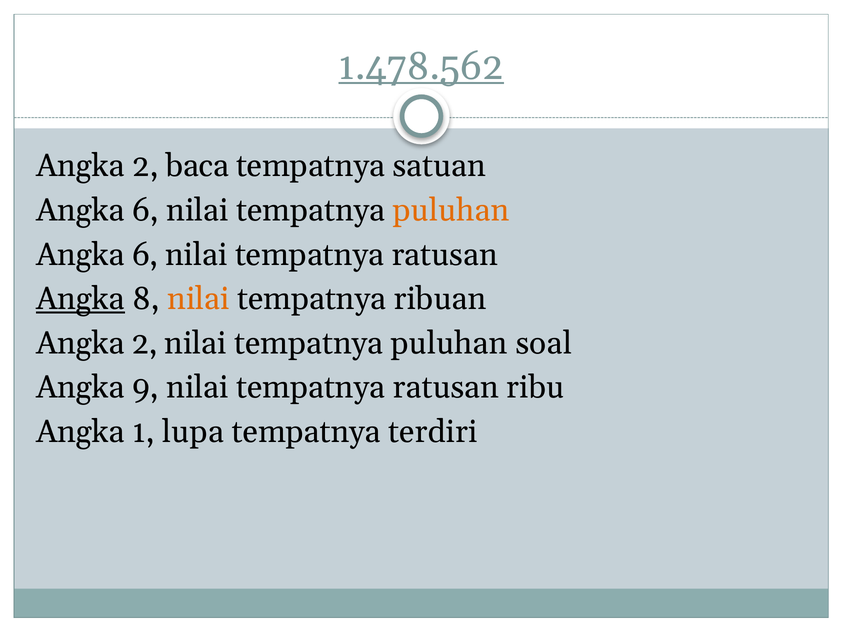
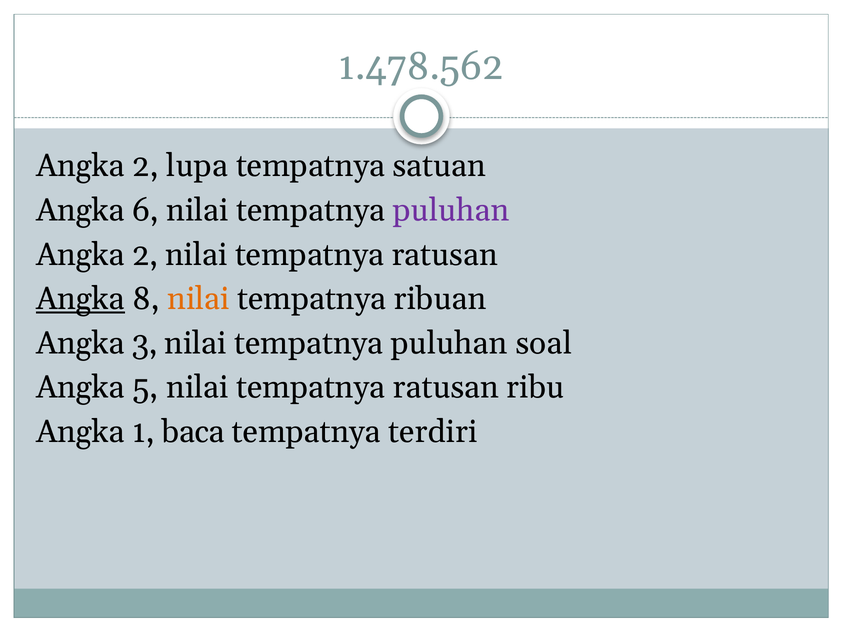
1.478.562 underline: present -> none
baca: baca -> lupa
puluhan at (451, 210) colour: orange -> purple
6 at (145, 255): 6 -> 2
2 at (145, 343): 2 -> 3
9: 9 -> 5
lupa: lupa -> baca
